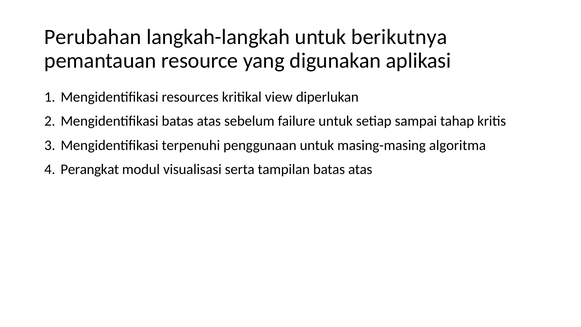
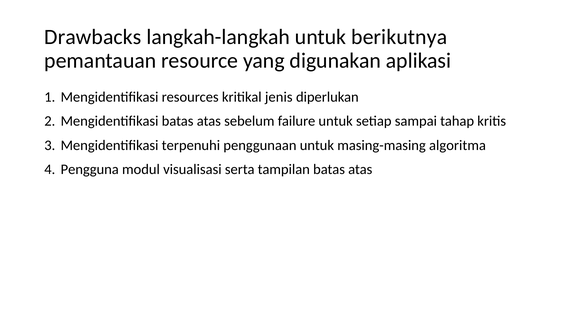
Perubahan: Perubahan -> Drawbacks
view: view -> jenis
Perangkat: Perangkat -> Pengguna
